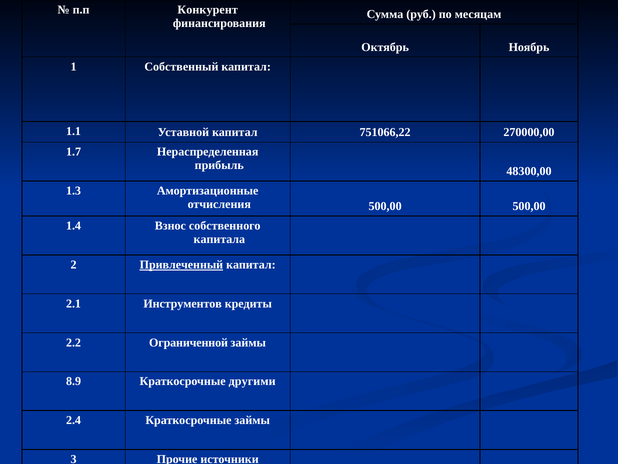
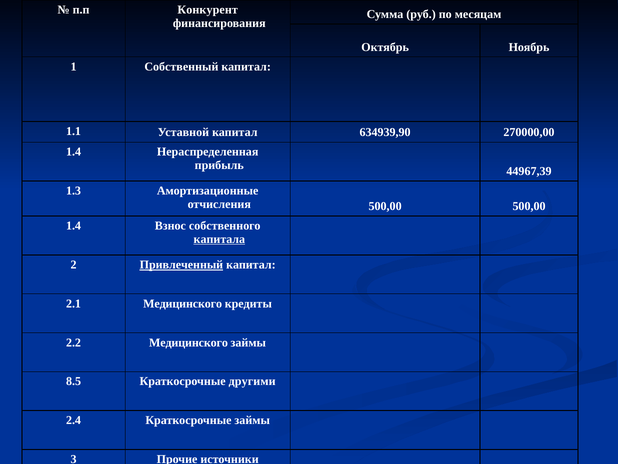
751066,22: 751066,22 -> 634939,90
1.7 at (74, 152): 1.7 -> 1.4
48300,00: 48300,00 -> 44967,39
капитала underline: none -> present
2.1 Инструментов: Инструментов -> Медицинского
2.2 Ограниченной: Ограниченной -> Медицинского
8.9: 8.9 -> 8.5
